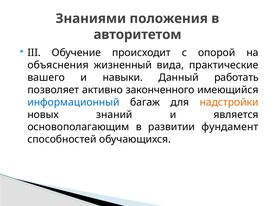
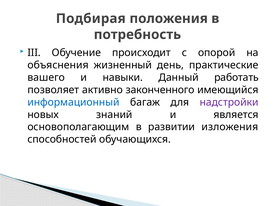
Знаниями: Знаниями -> Подбирая
авторитетом: авторитетом -> потребность
вида: вида -> день
надстройки colour: orange -> purple
фундамент: фундамент -> изложения
